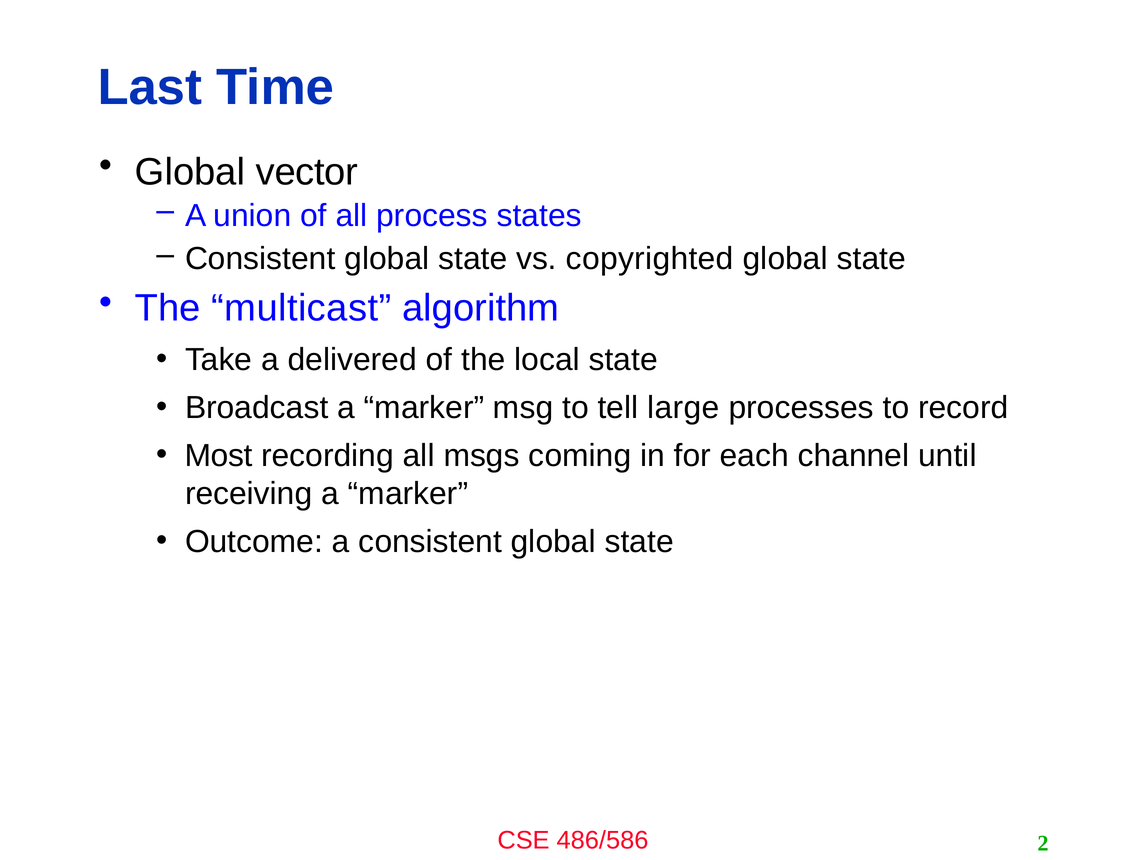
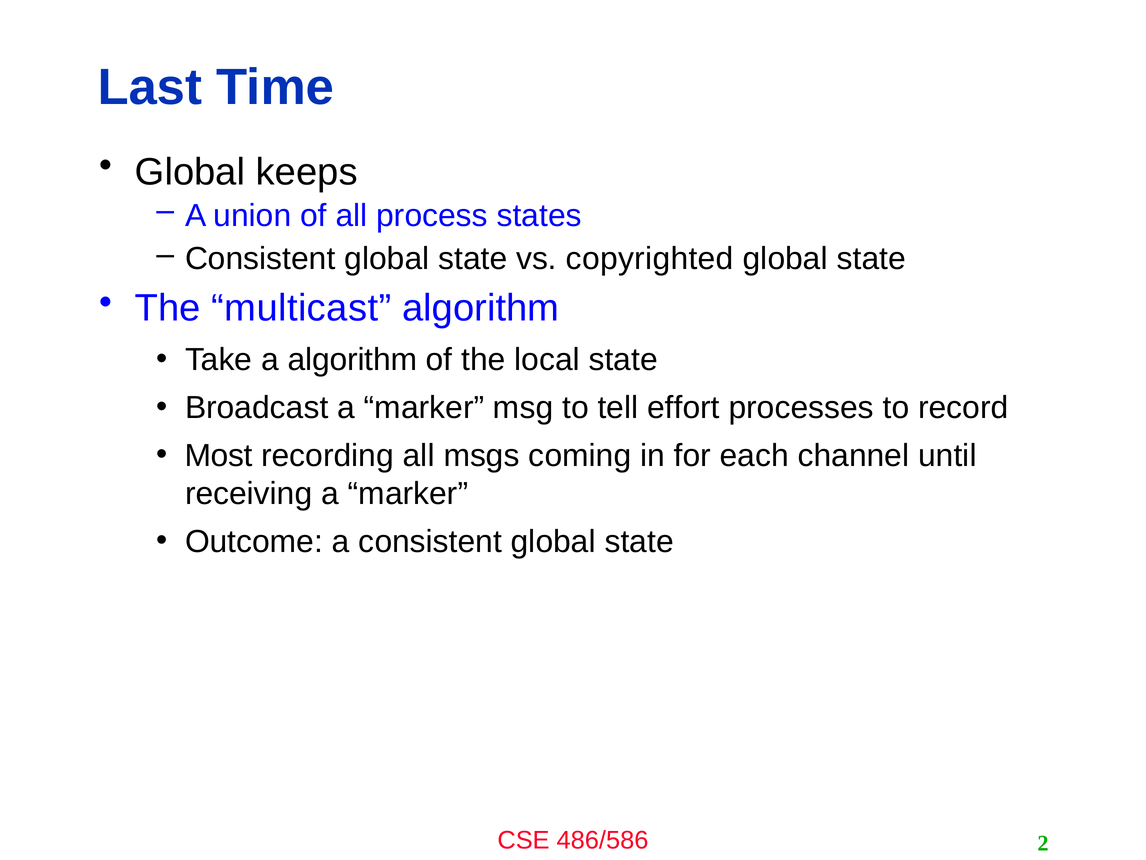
vector: vector -> keeps
a delivered: delivered -> algorithm
large: large -> effort
